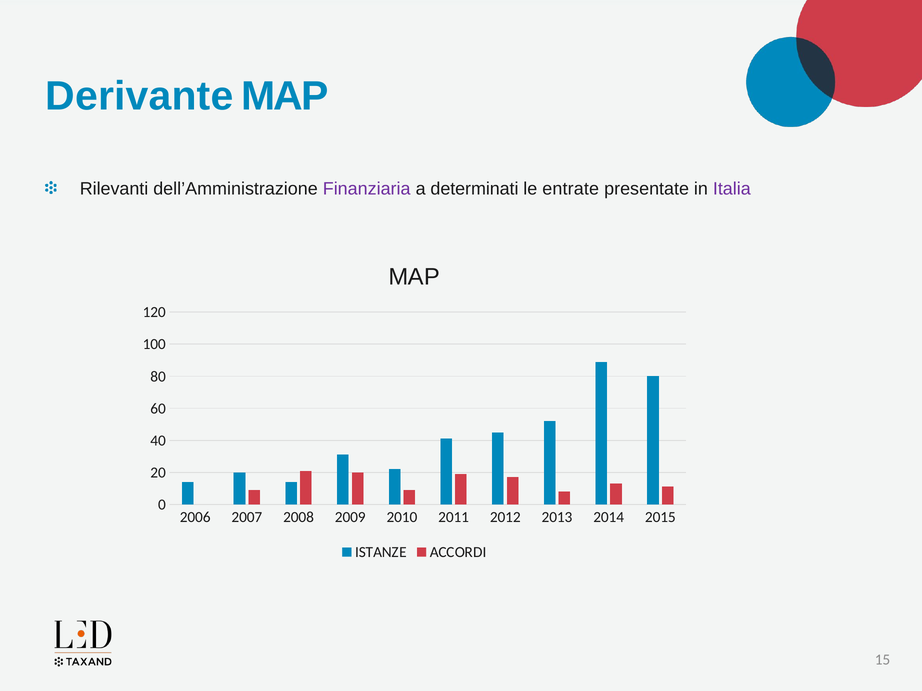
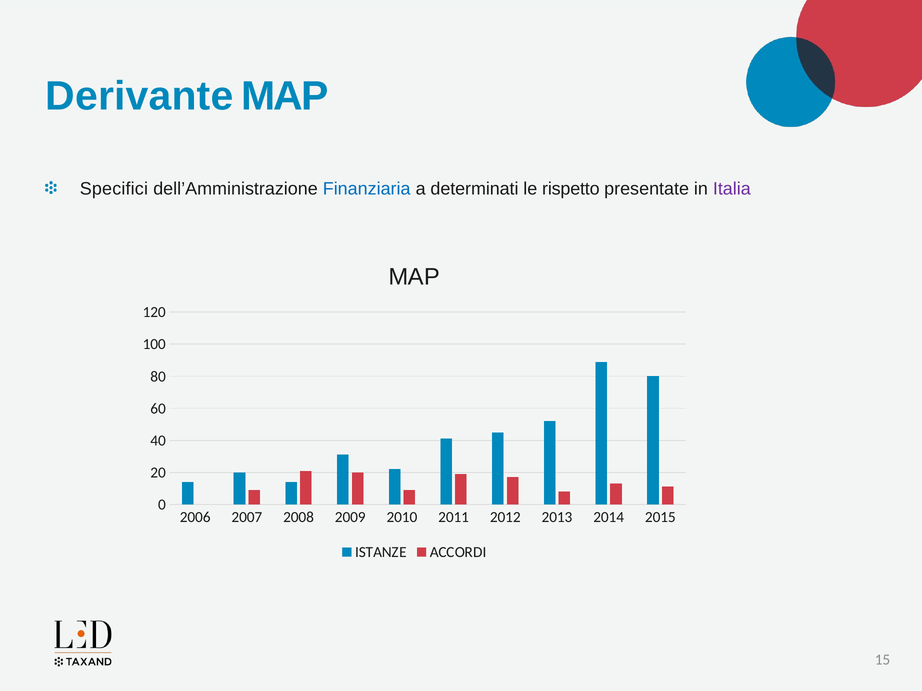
Rilevanti: Rilevanti -> Specifici
Finanziaria colour: purple -> blue
entrate: entrate -> rispetto
